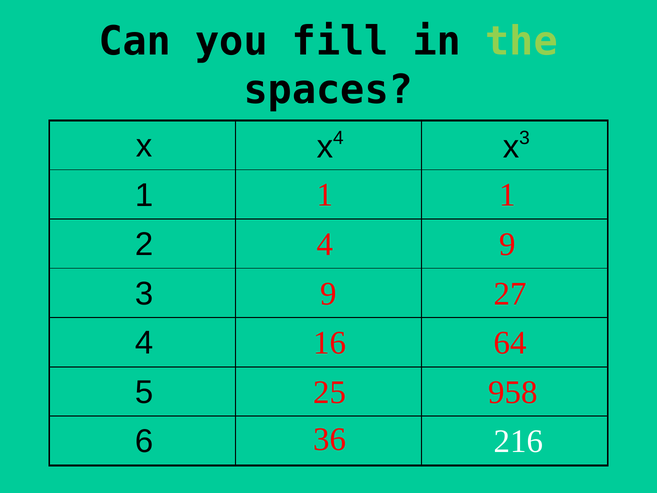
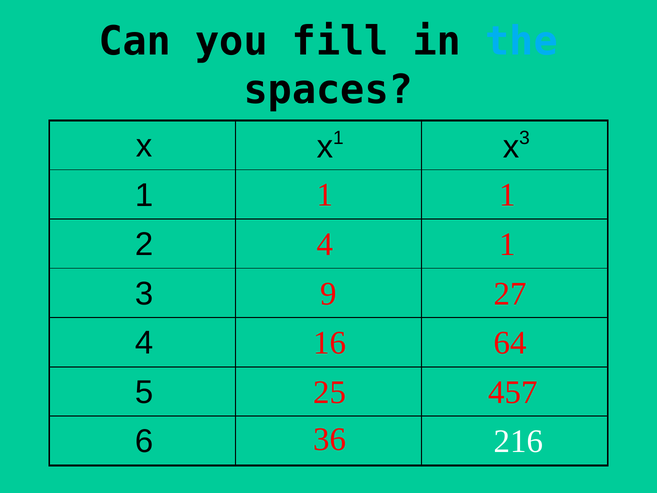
the colour: light green -> light blue
x 4: 4 -> 1
4 9: 9 -> 1
958: 958 -> 457
